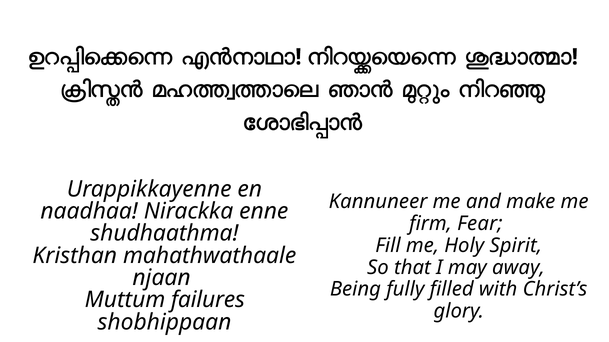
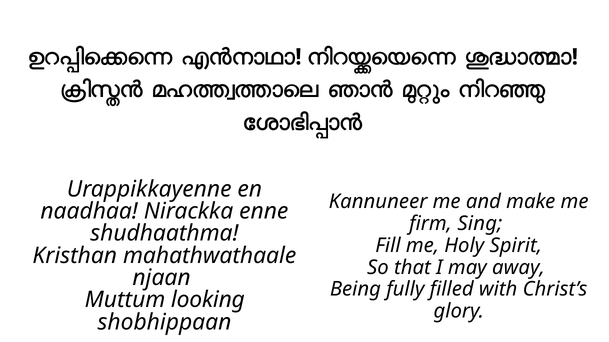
Fear: Fear -> Sing
failures: failures -> looking
